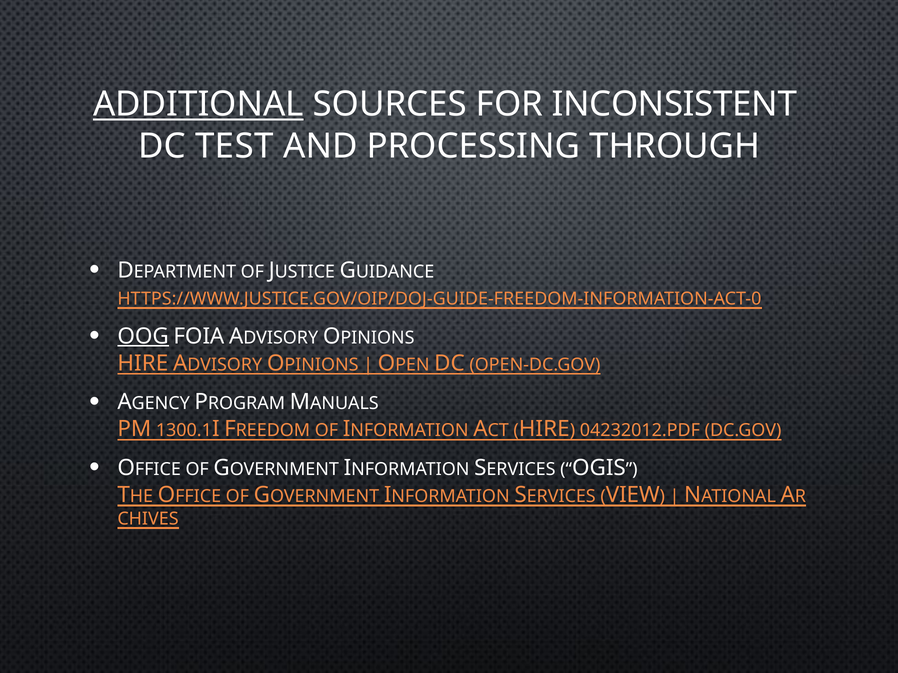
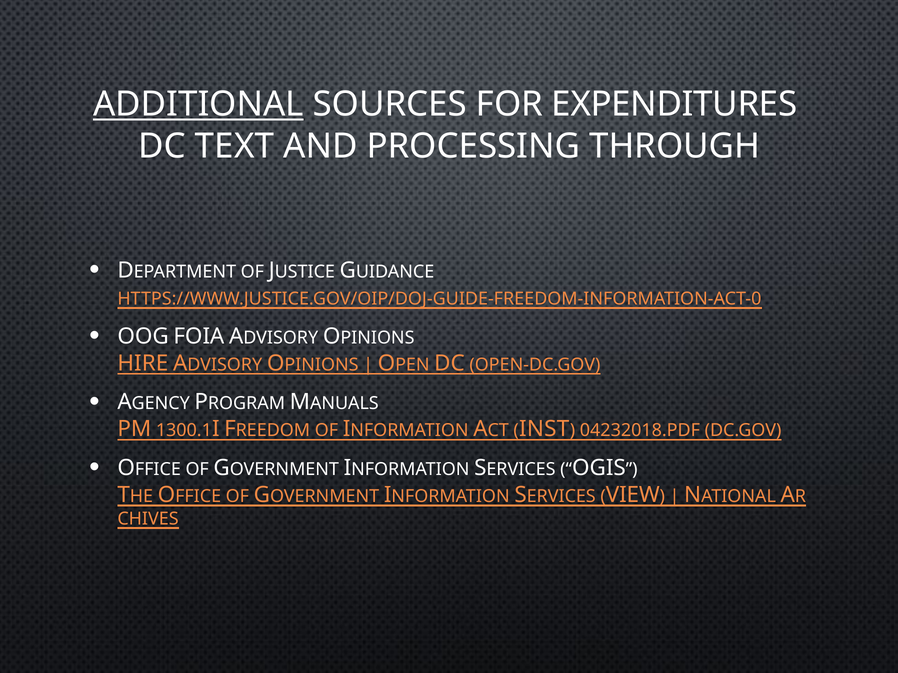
INCONSISTENT: INCONSISTENT -> EXPENDITURES
TEST: TEST -> TEXT
OOG underline: present -> none
HIRE at (544, 429): HIRE -> INST
04232012.PDF: 04232012.PDF -> 04232018.PDF
